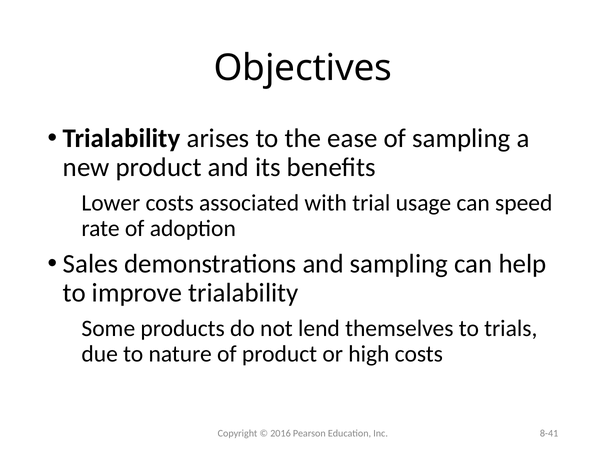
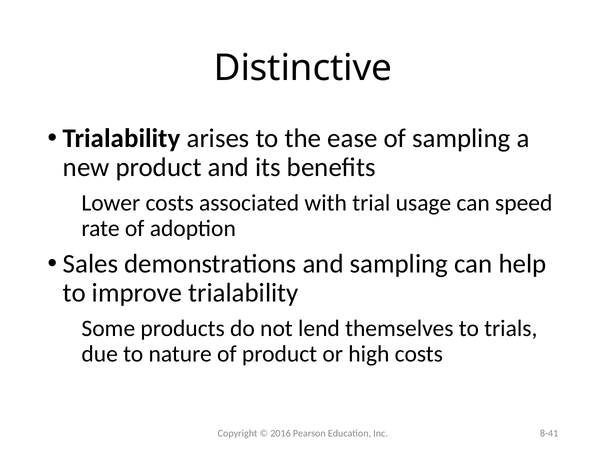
Objectives: Objectives -> Distinctive
